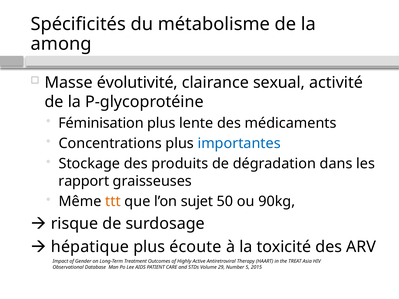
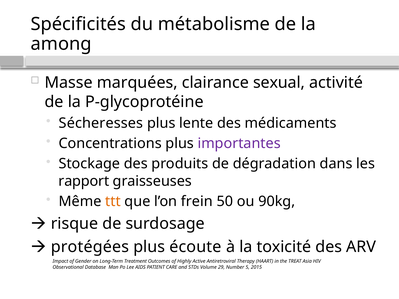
évolutivité: évolutivité -> marquées
Féminisation: Féminisation -> Sécheresses
importantes colour: blue -> purple
sujet: sujet -> frein
hépatique: hépatique -> protégées
